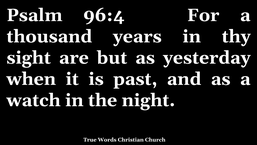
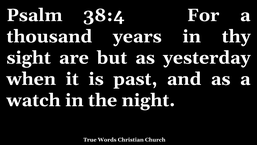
96:4: 96:4 -> 38:4
